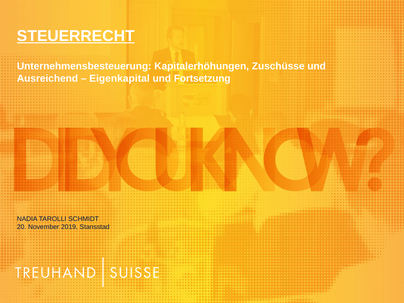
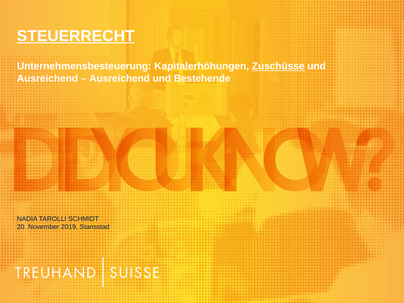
Zuschüsse underline: none -> present
Eigenkapital at (119, 78): Eigenkapital -> Ausreichend
Fortsetzung: Fortsetzung -> Bestehende
